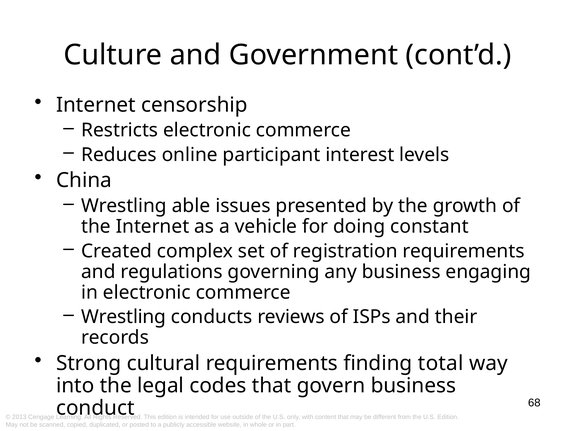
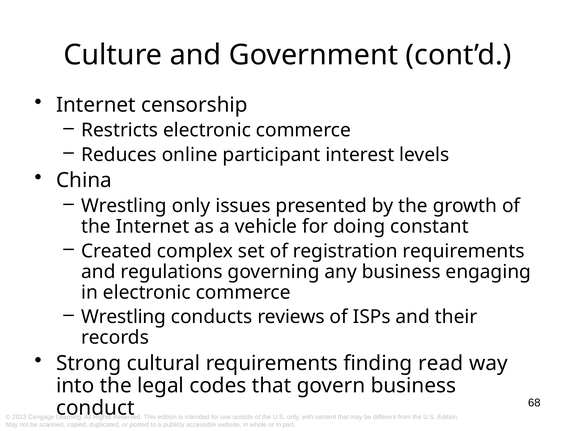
Wrestling able: able -> only
total: total -> read
